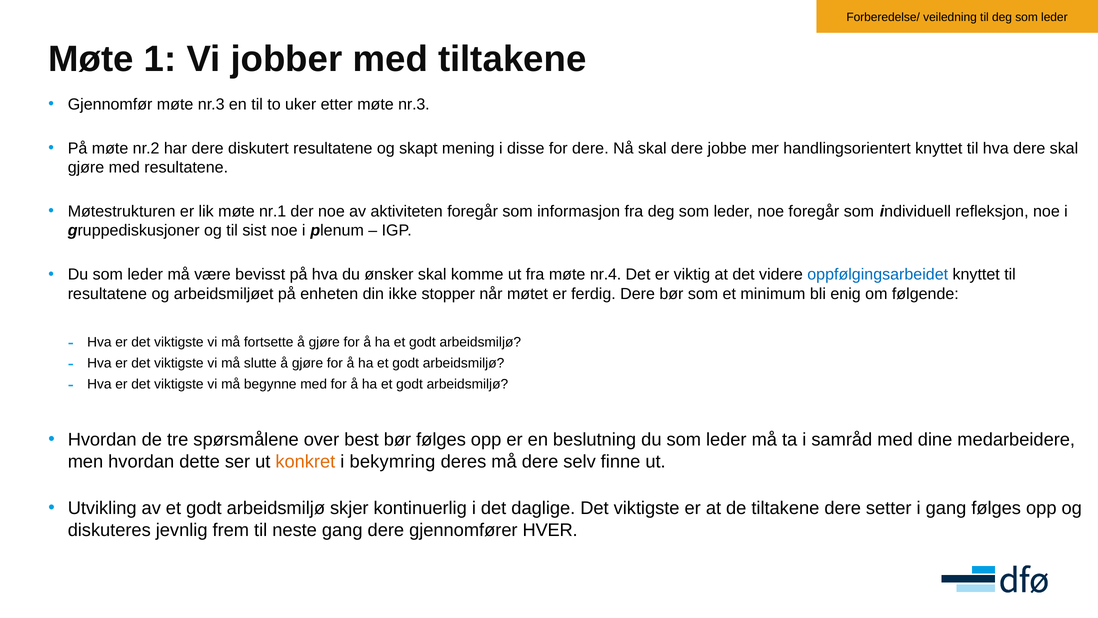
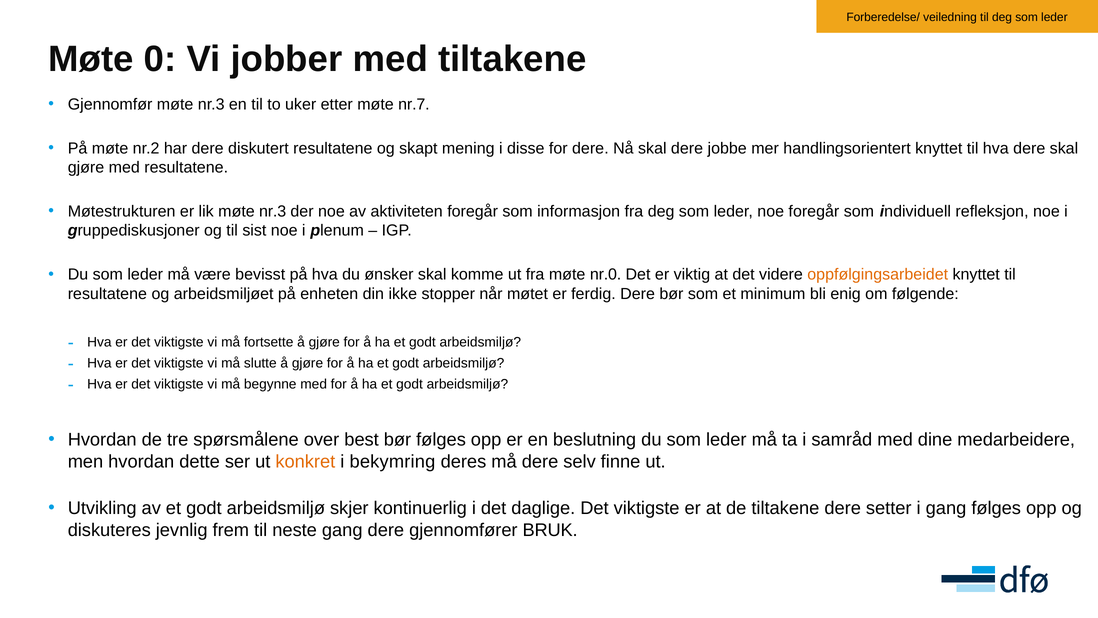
1: 1 -> 0
etter møte nr.3: nr.3 -> nr.7
lik møte nr.1: nr.1 -> nr.3
nr.4: nr.4 -> nr.0
oppfølgingsarbeidet colour: blue -> orange
HVER: HVER -> BRUK
